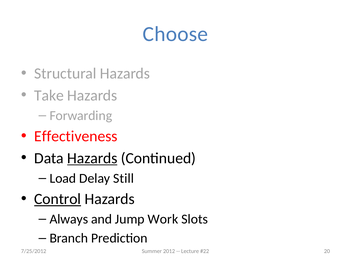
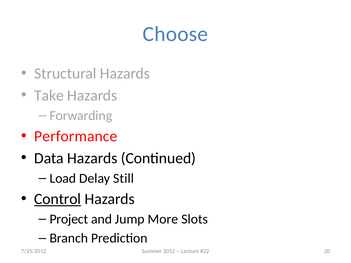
Effectiveness: Effectiveness -> Performance
Hazards at (92, 158) underline: present -> none
Always: Always -> Project
Work: Work -> More
